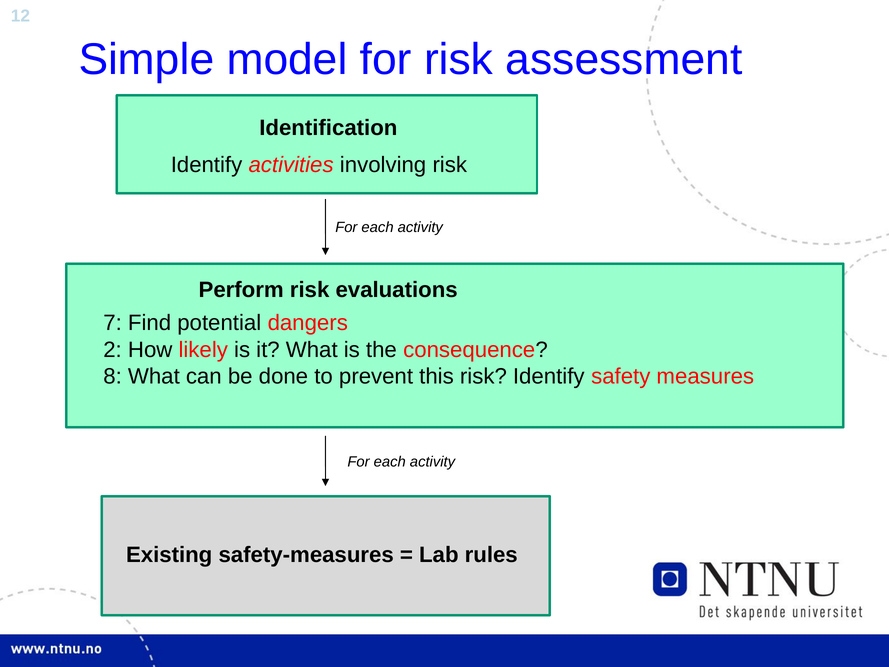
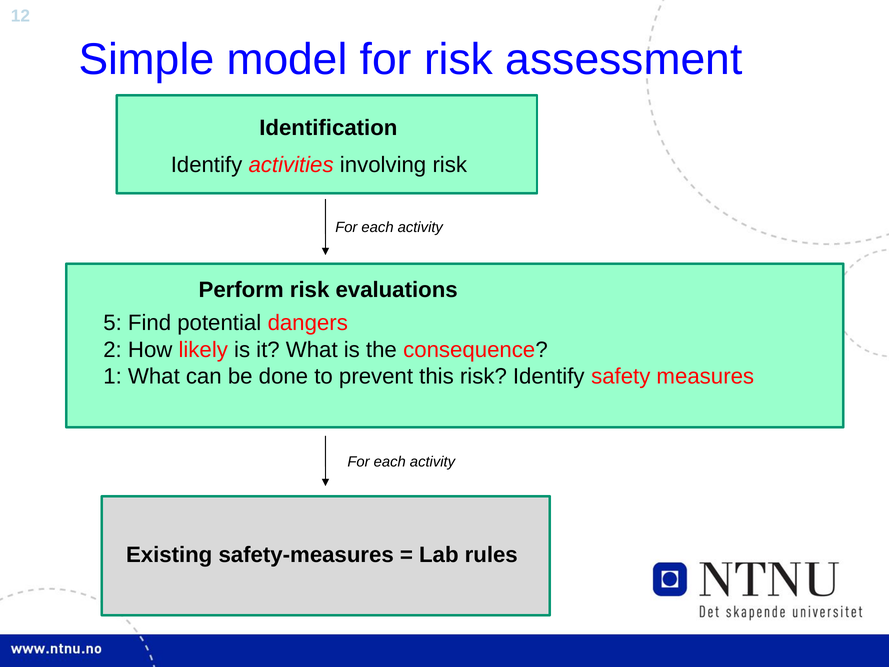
7: 7 -> 5
8: 8 -> 1
